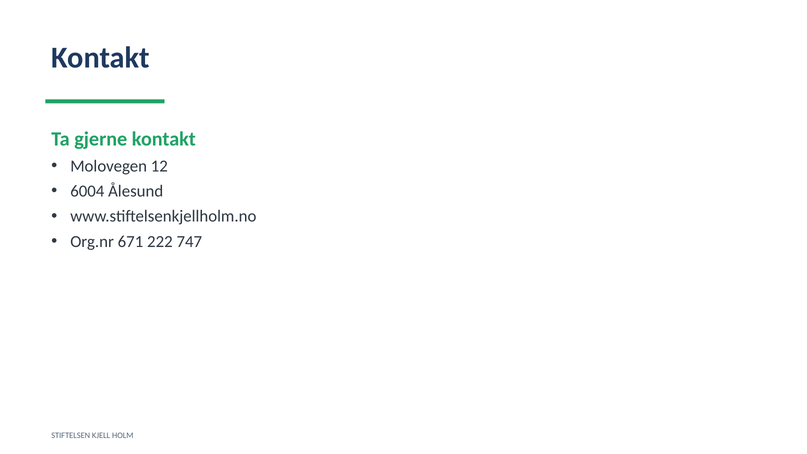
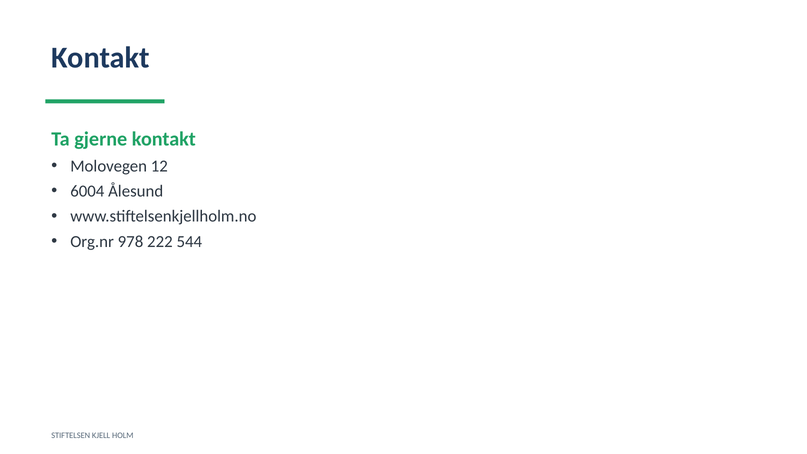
671: 671 -> 978
747: 747 -> 544
